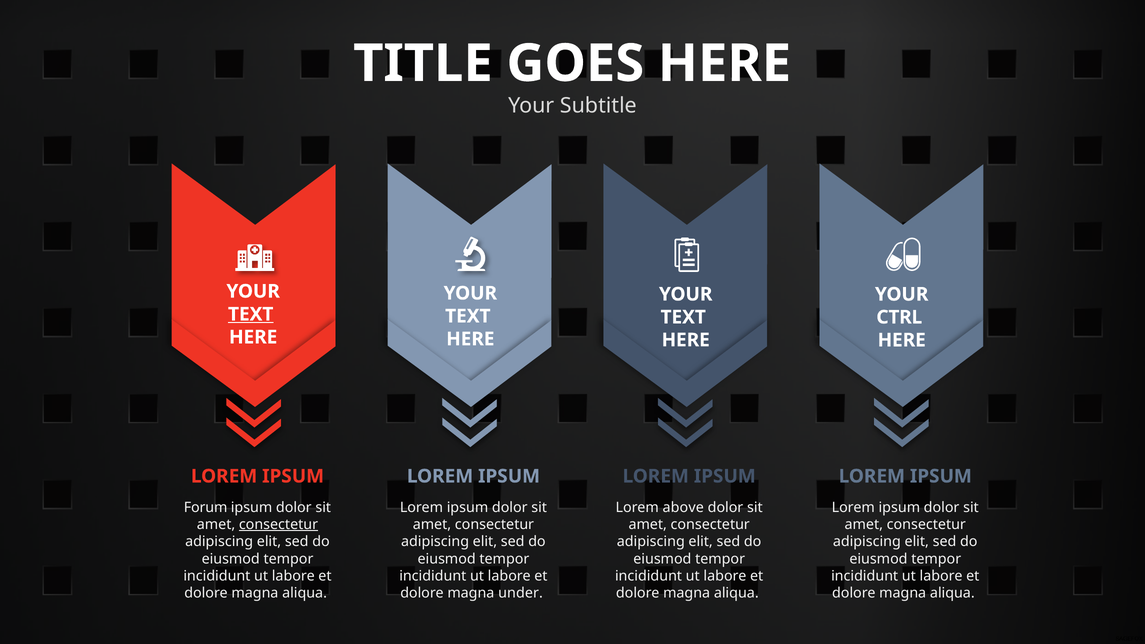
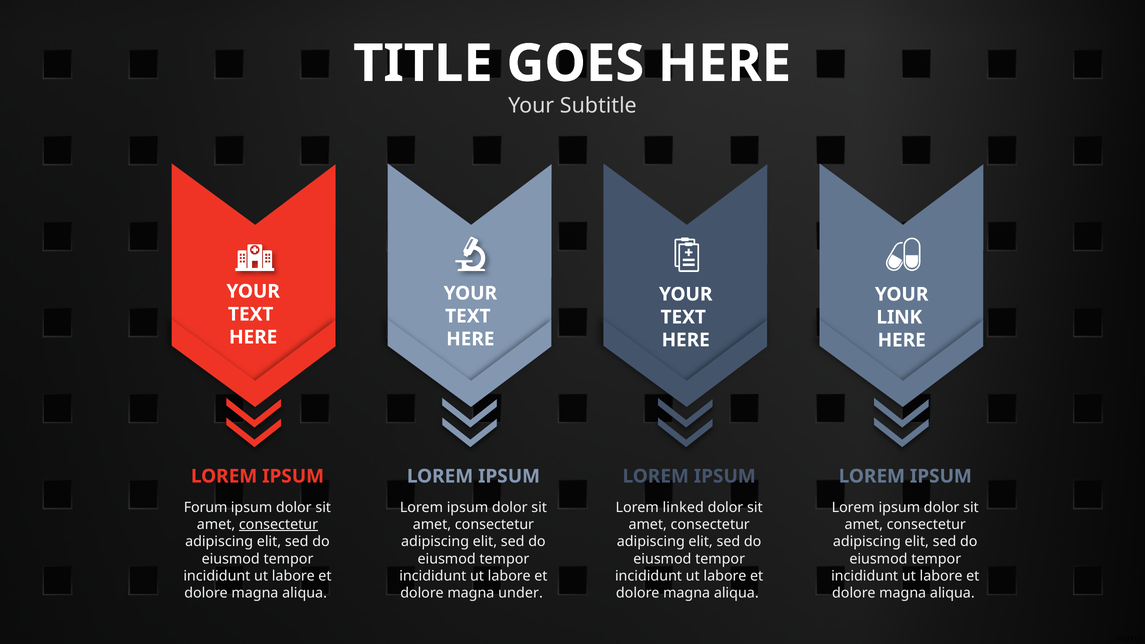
TEXT at (251, 314) underline: present -> none
CTRL: CTRL -> LINK
above: above -> linked
